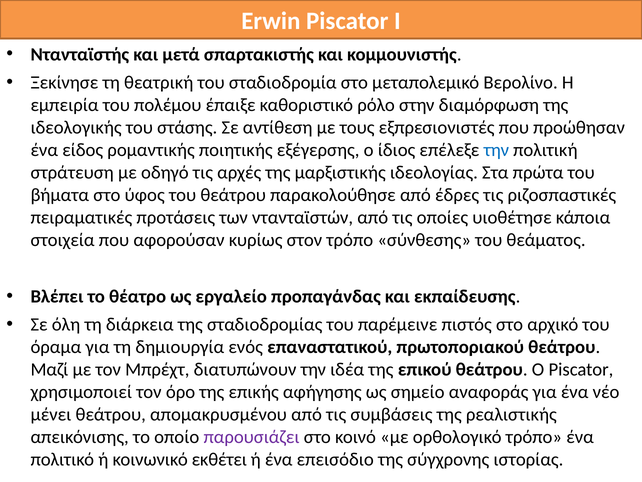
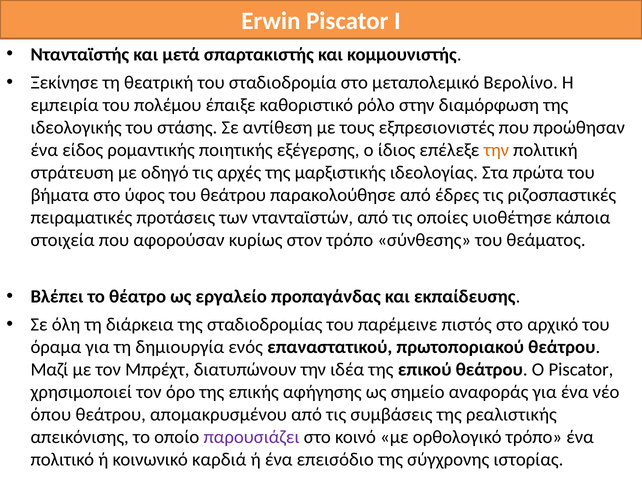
την at (496, 150) colour: blue -> orange
μένει: μένει -> όπου
εκθέτει: εκθέτει -> καρδιά
